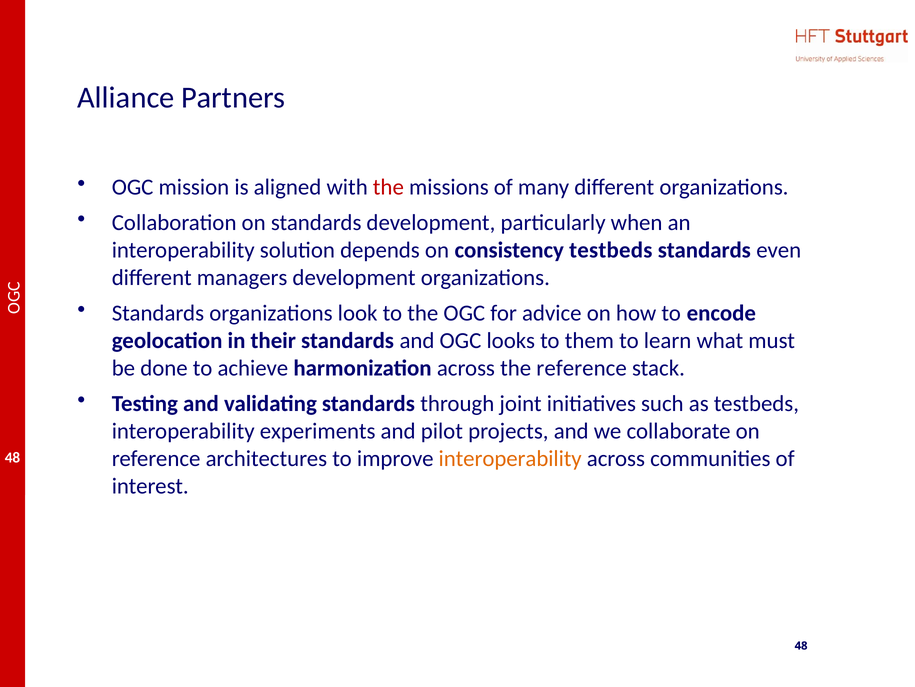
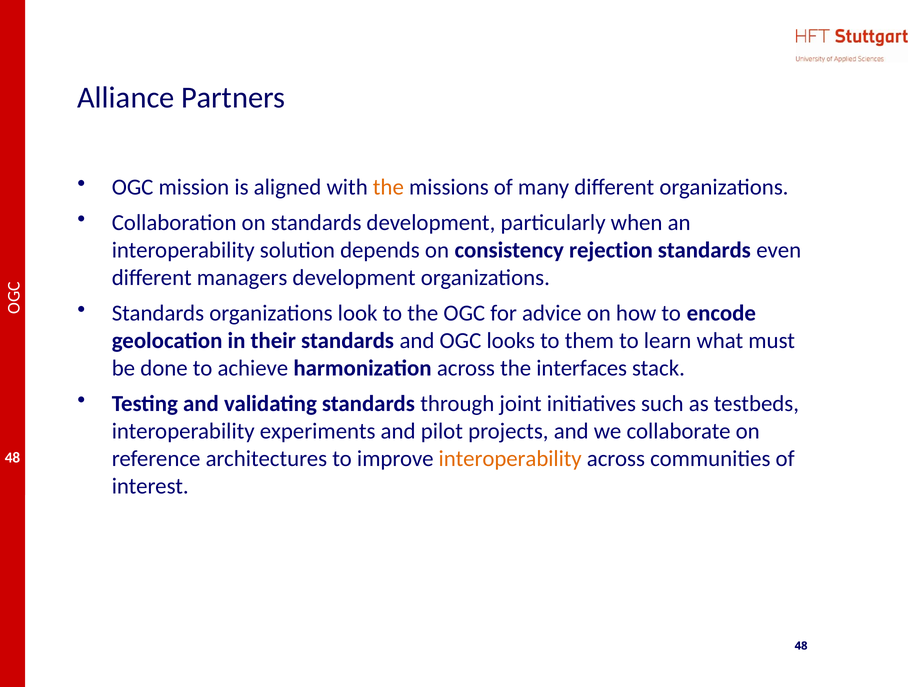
the at (388, 187) colour: red -> orange
consistency testbeds: testbeds -> rejection
the reference: reference -> interfaces
